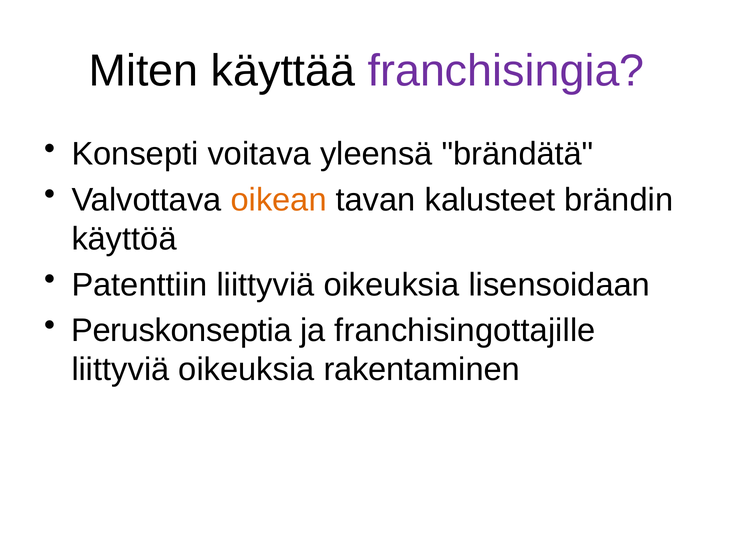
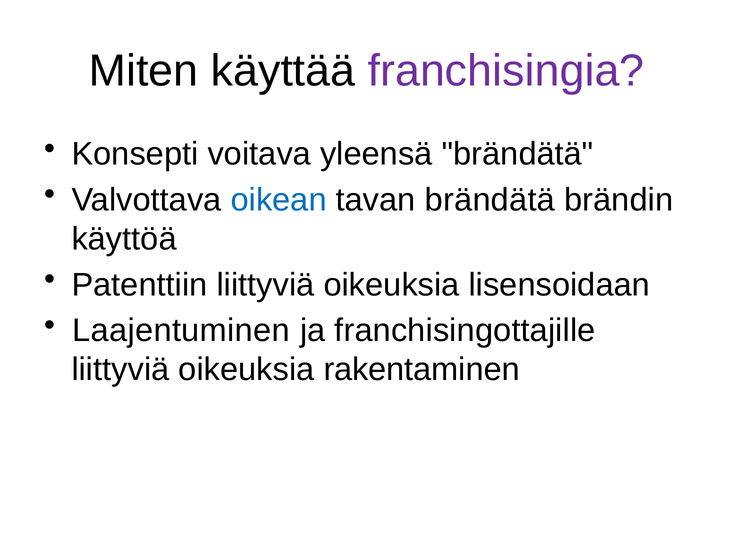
oikean colour: orange -> blue
tavan kalusteet: kalusteet -> brändätä
Peruskonseptia: Peruskonseptia -> Laajentuminen
